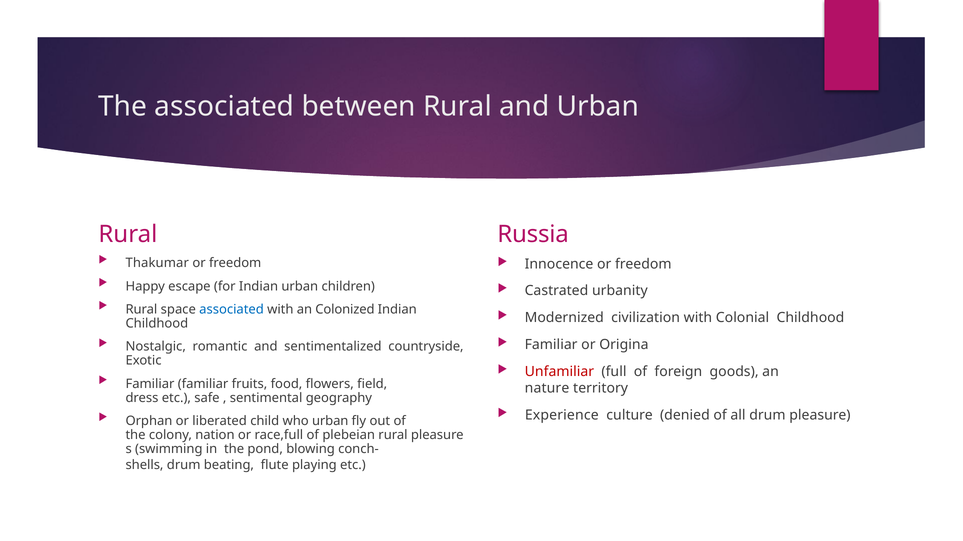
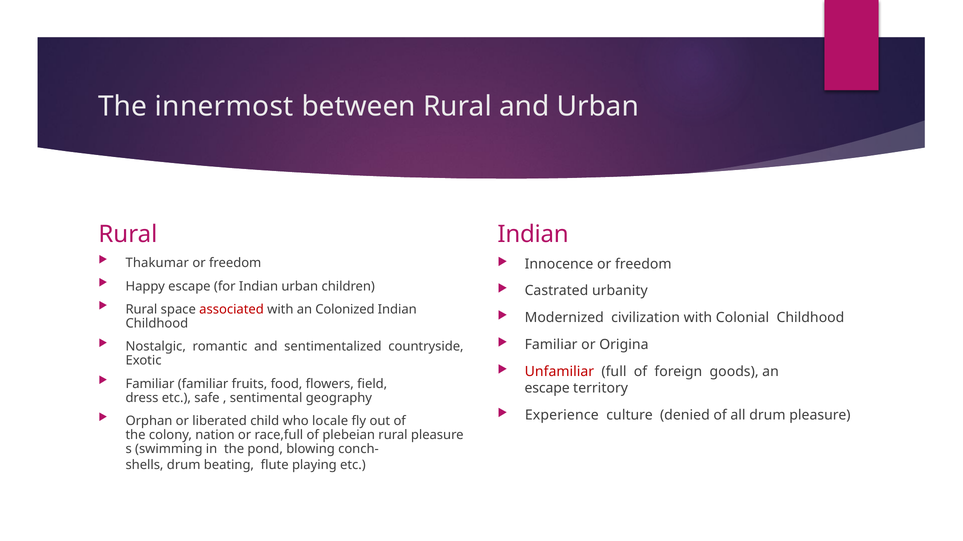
The associated: associated -> innermost
Russia at (533, 235): Russia -> Indian
associated at (232, 310) colour: blue -> red
nature at (547, 389): nature -> escape
who urban: urban -> locale
